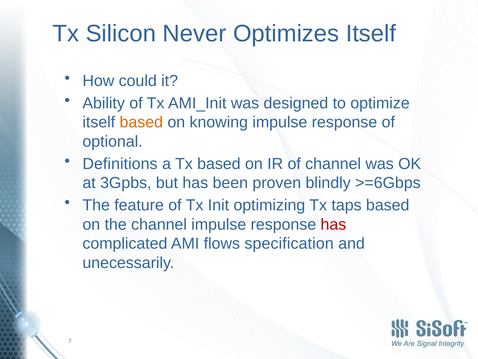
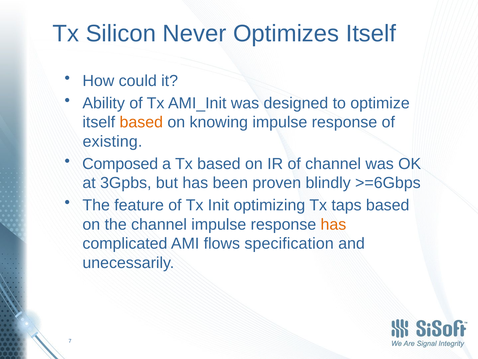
optional: optional -> existing
Definitions: Definitions -> Composed
has at (333, 224) colour: red -> orange
